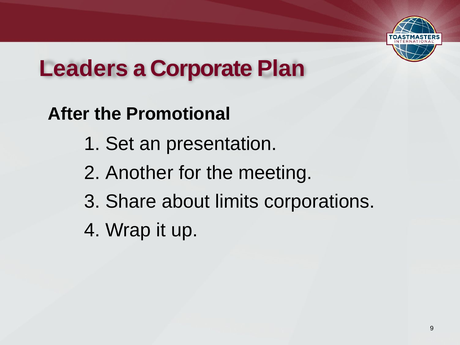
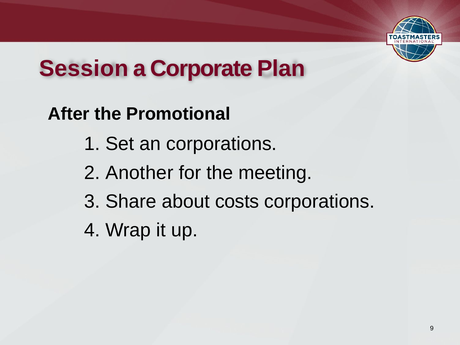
Leaders: Leaders -> Session
an presentation: presentation -> corporations
limits: limits -> costs
